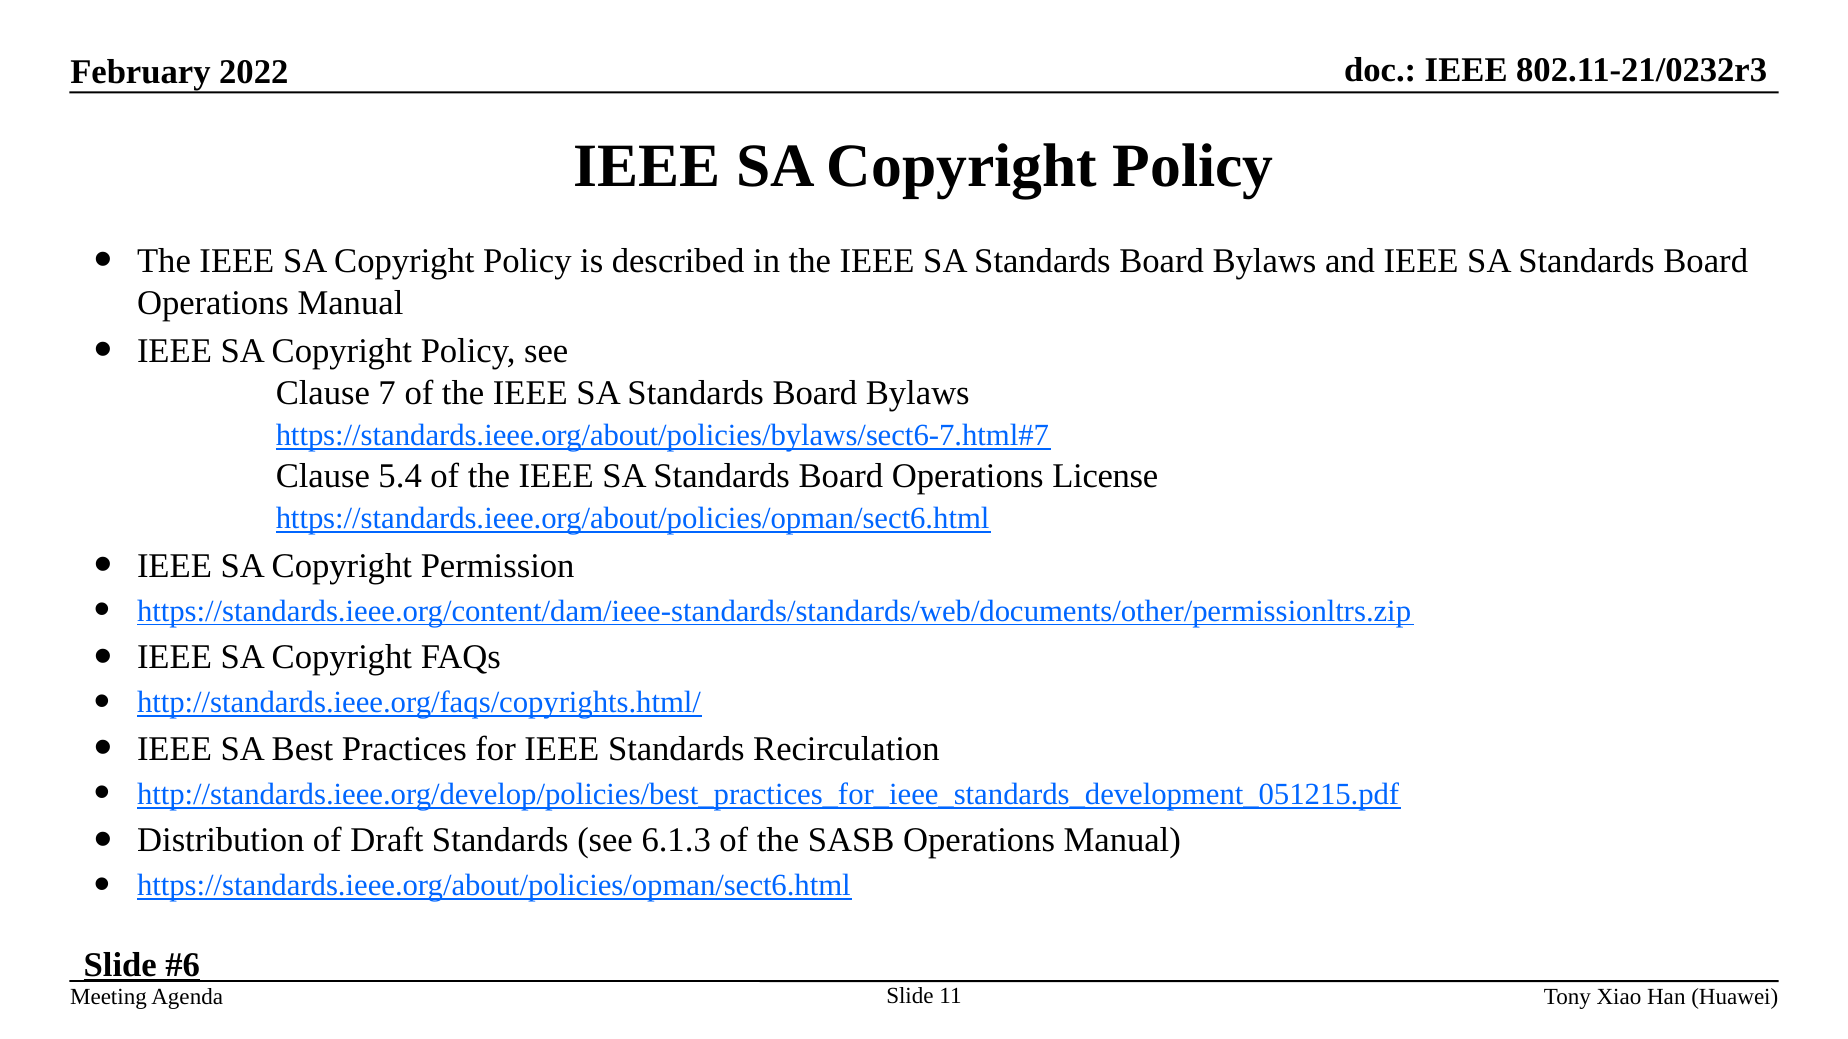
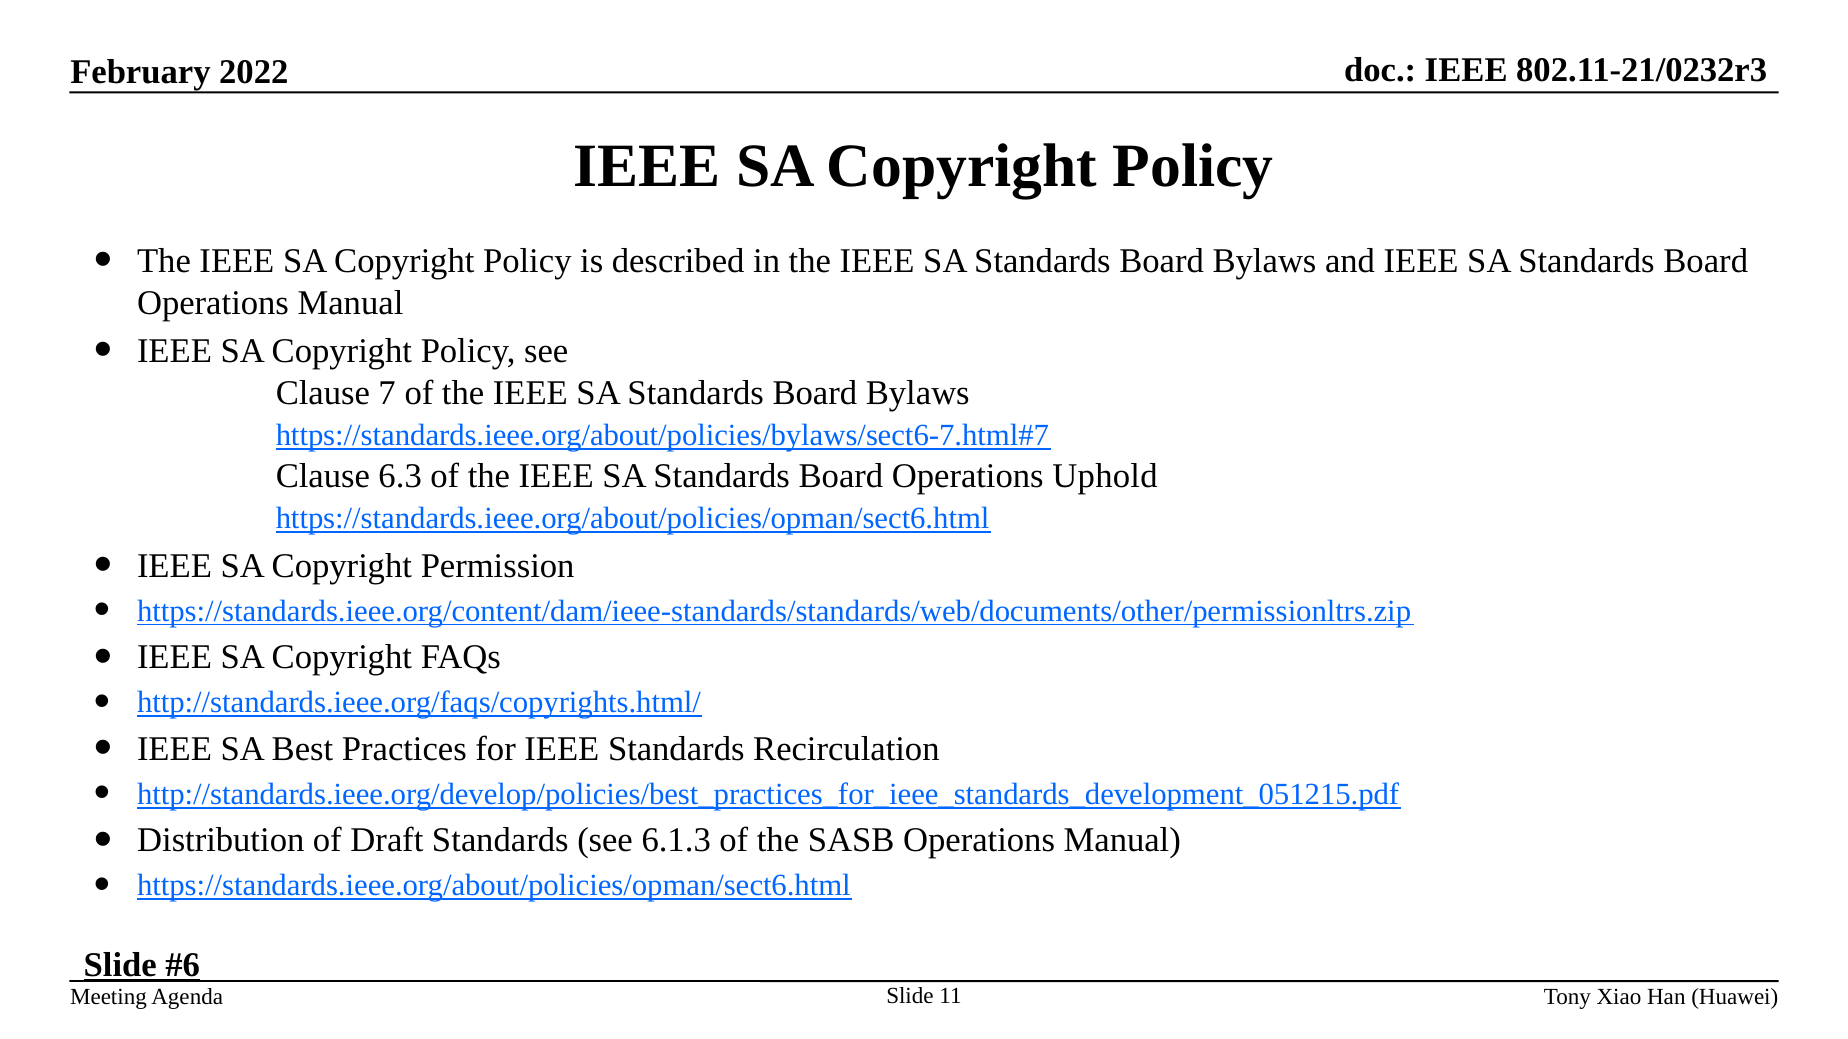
5.4: 5.4 -> 6.3
License: License -> Uphold
